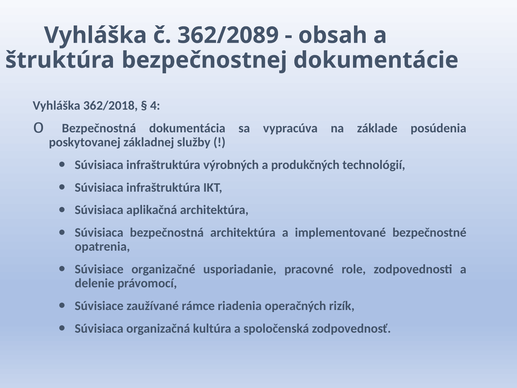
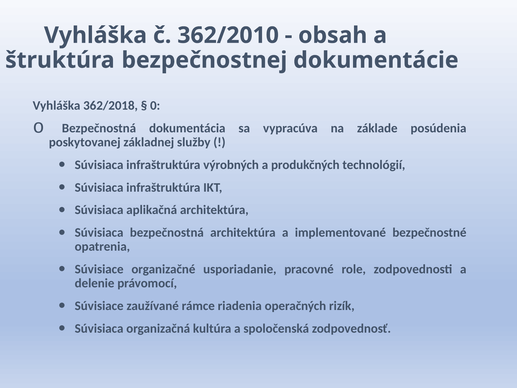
362/2089: 362/2089 -> 362/2010
4: 4 -> 0
